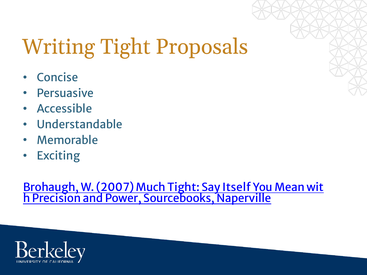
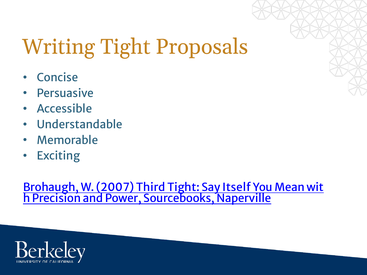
Much: Much -> Third
